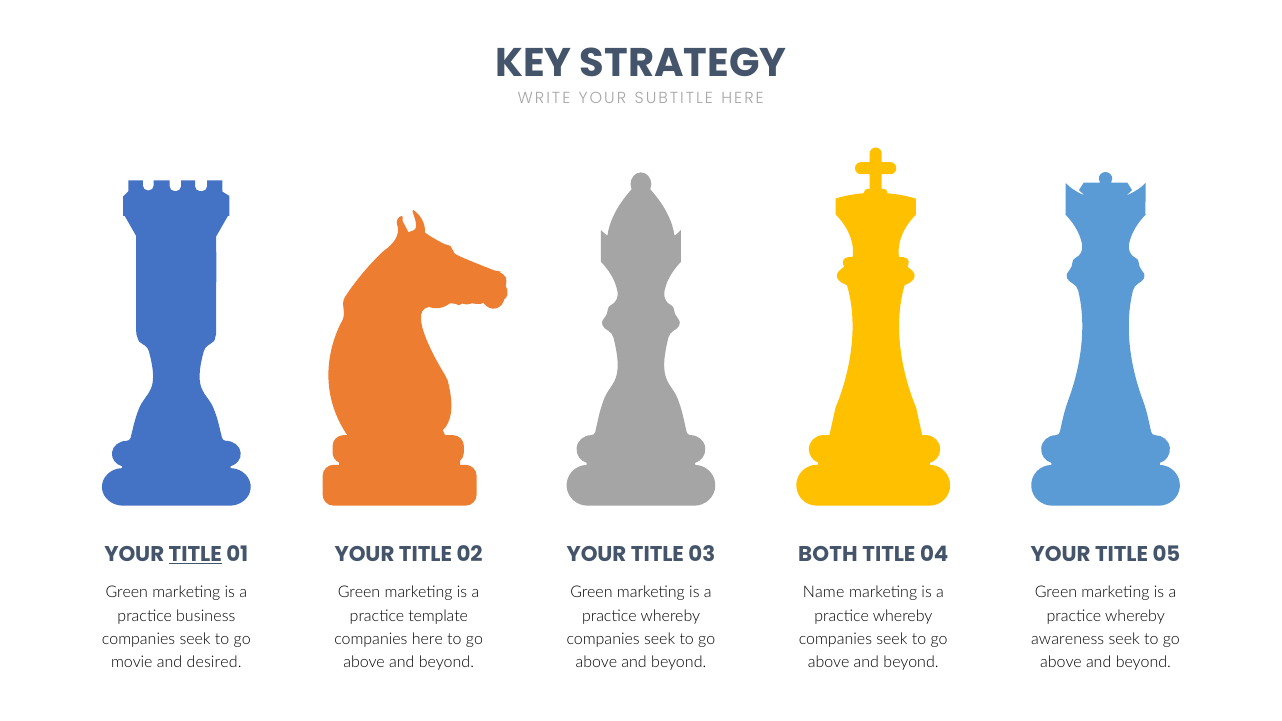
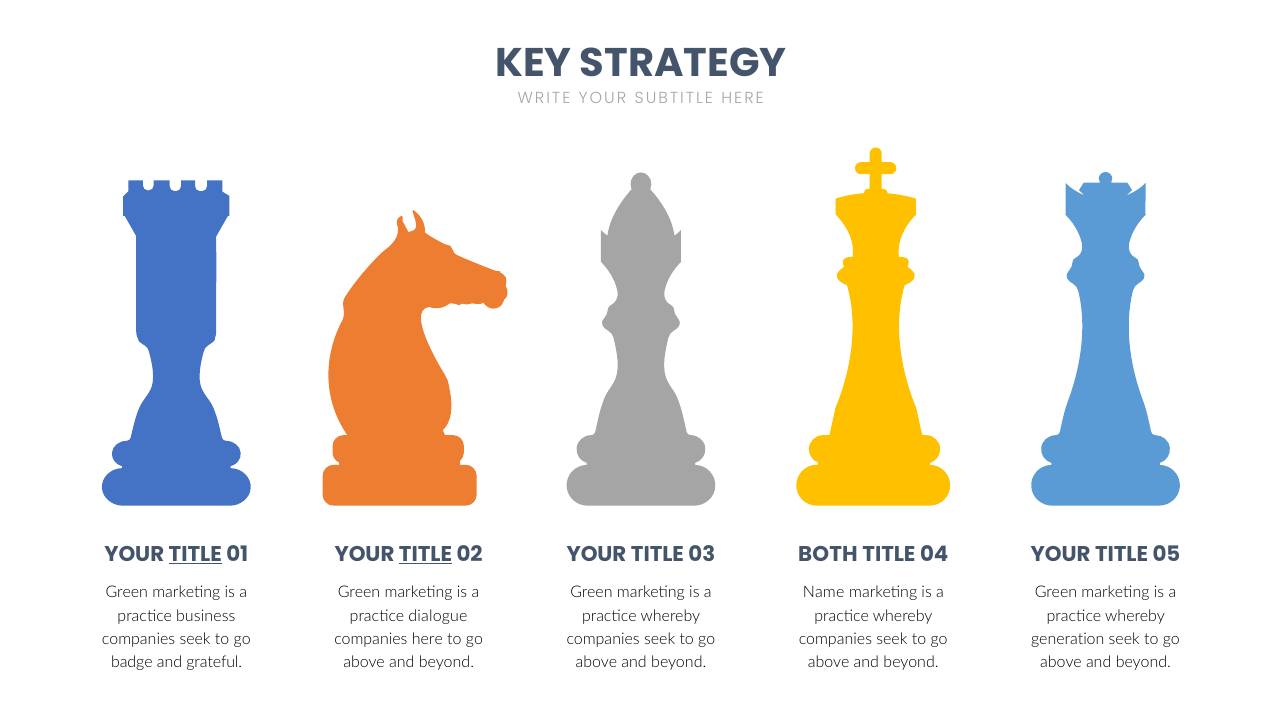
TITLE at (426, 554) underline: none -> present
template: template -> dialogue
awareness: awareness -> generation
movie: movie -> badge
desired: desired -> grateful
